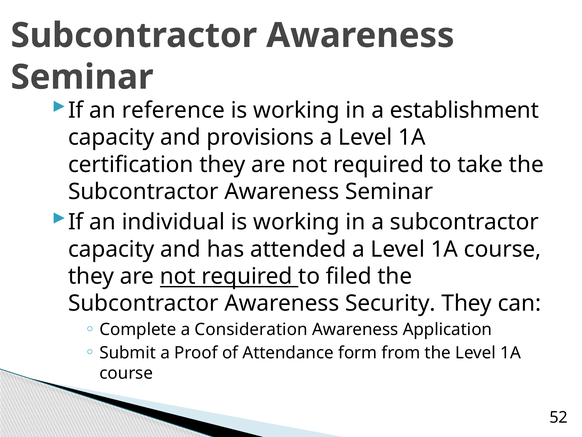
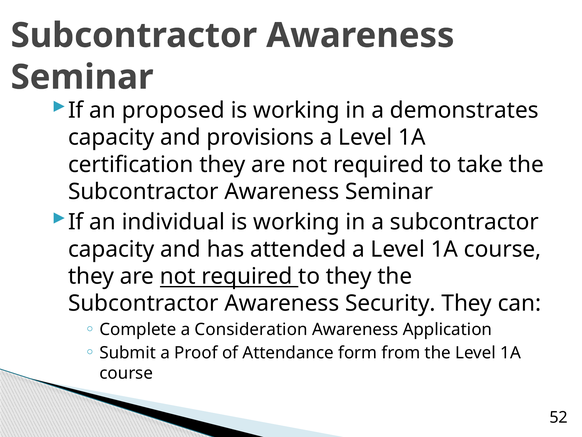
reference: reference -> proposed
establishment: establishment -> demonstrates
to filed: filed -> they
